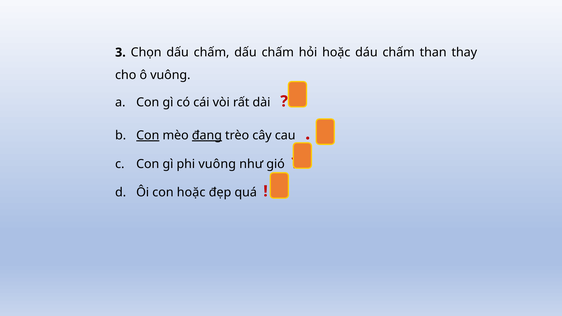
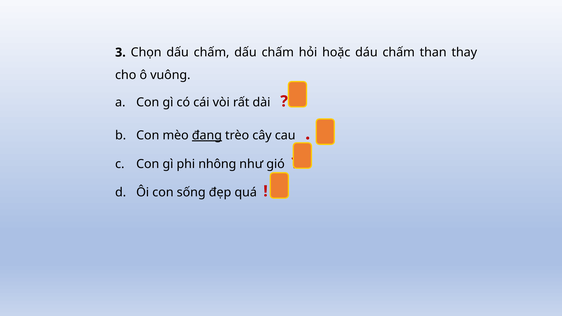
Con at (148, 136) underline: present -> none
phi vuông: vuông -> nhông
con hoặc: hoặc -> sống
